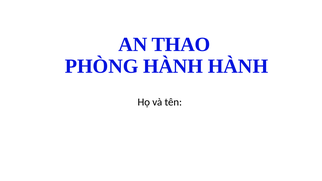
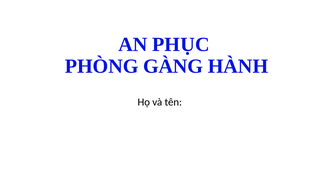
THAO: THAO -> PHỤC
PHÒNG HÀNH: HÀNH -> GÀNG
